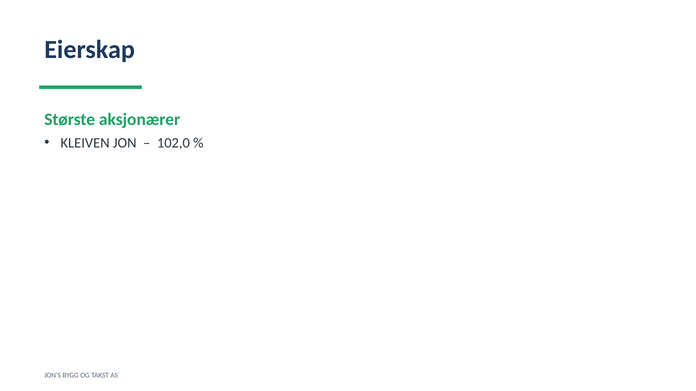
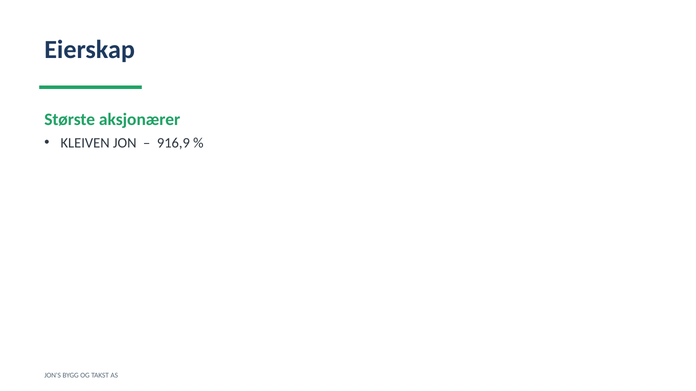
102,0: 102,0 -> 916,9
